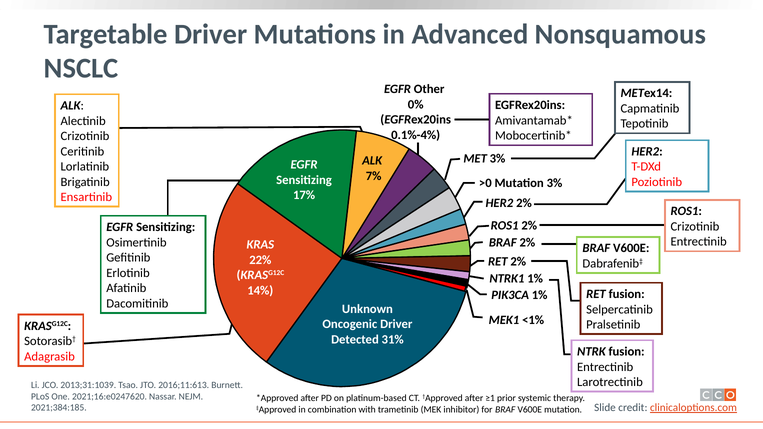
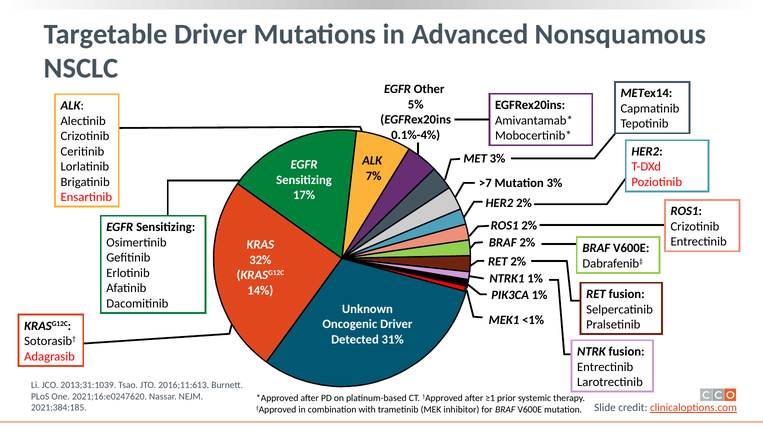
0%: 0% -> 5%
>0: >0 -> >7
22%: 22% -> 32%
